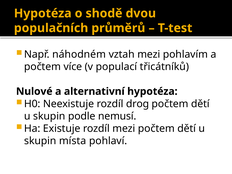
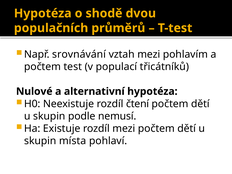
náhodném: náhodném -> srovnávání
více: více -> test
drog: drog -> čtení
